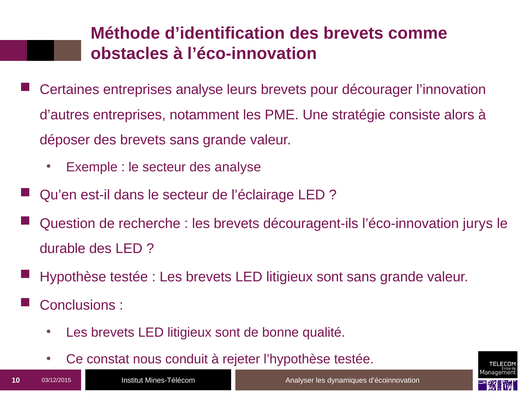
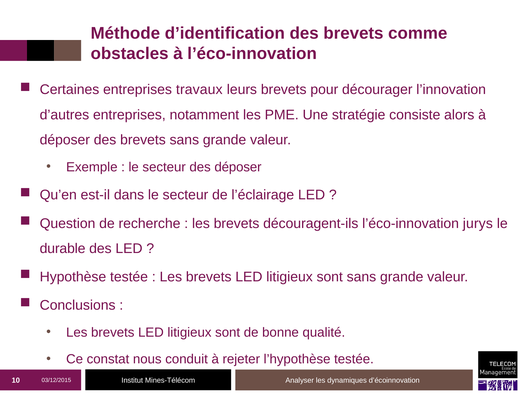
entreprises analyse: analyse -> travaux
des analyse: analyse -> déposer
